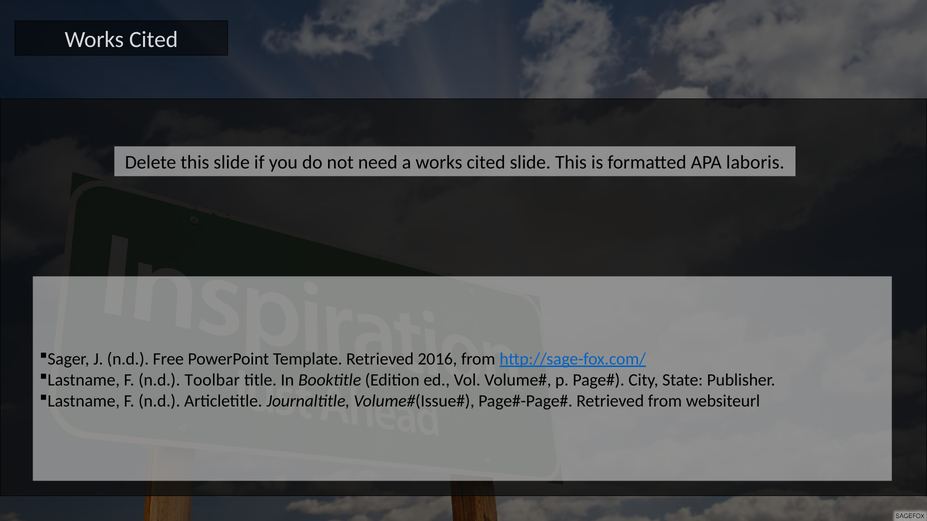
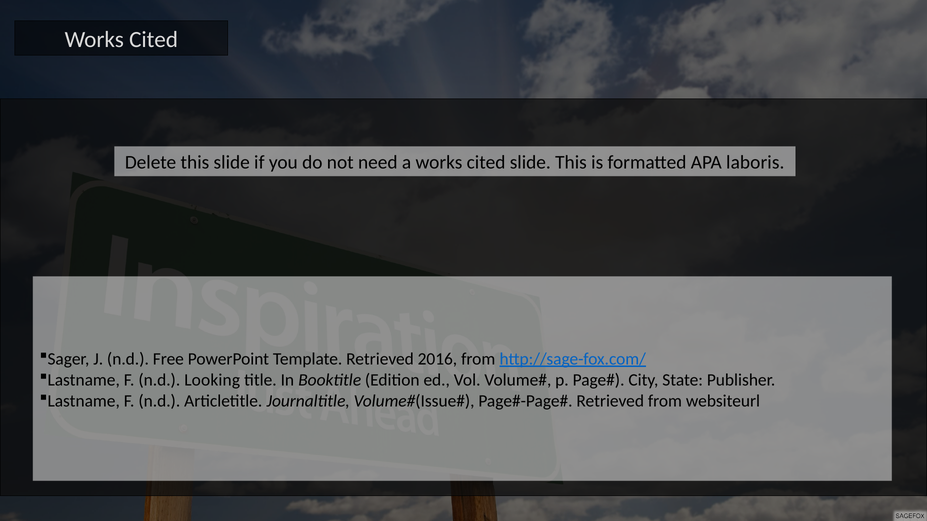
Toolbar: Toolbar -> Looking
